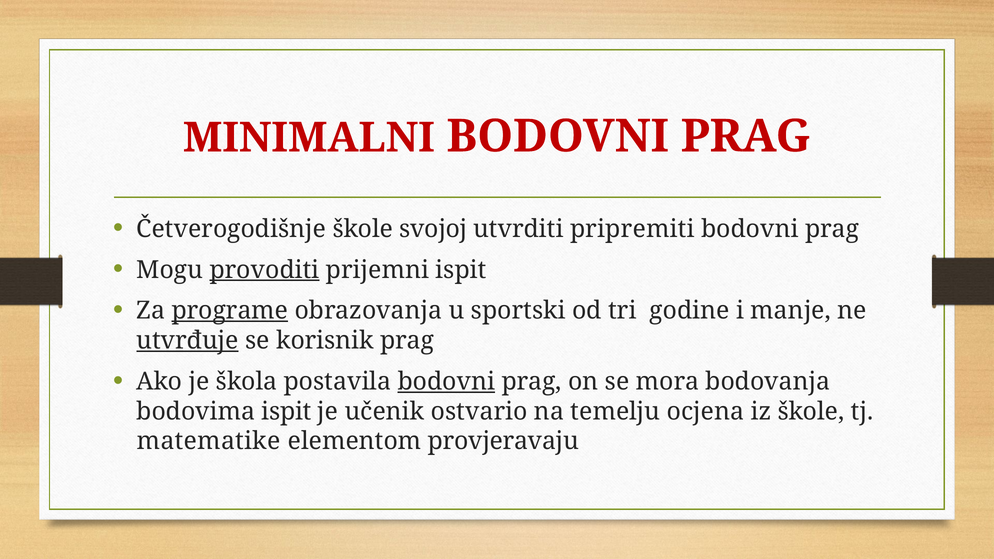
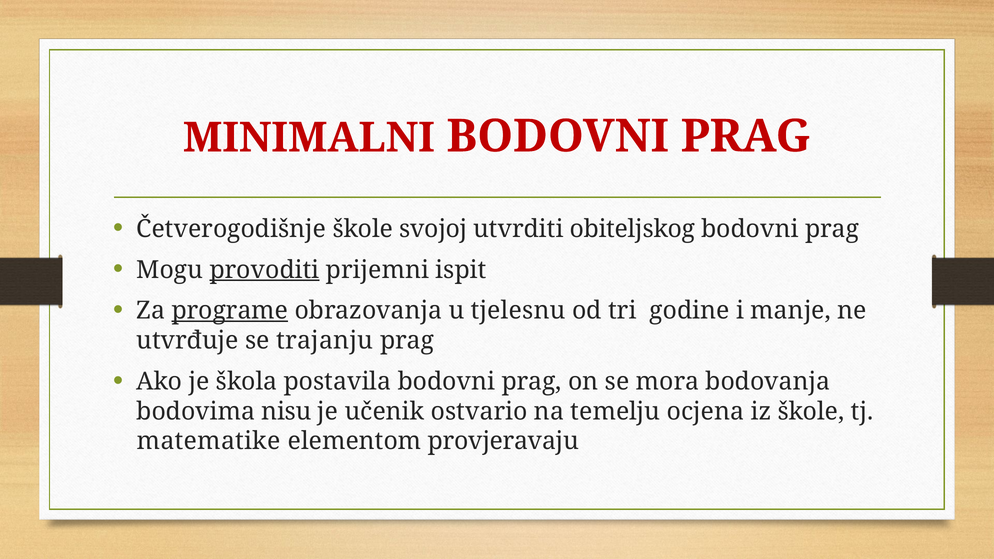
pripremiti: pripremiti -> obiteljskog
sportski: sportski -> tjelesnu
utvrđuje underline: present -> none
korisnik: korisnik -> trajanju
bodovni at (446, 382) underline: present -> none
bodovima ispit: ispit -> nisu
